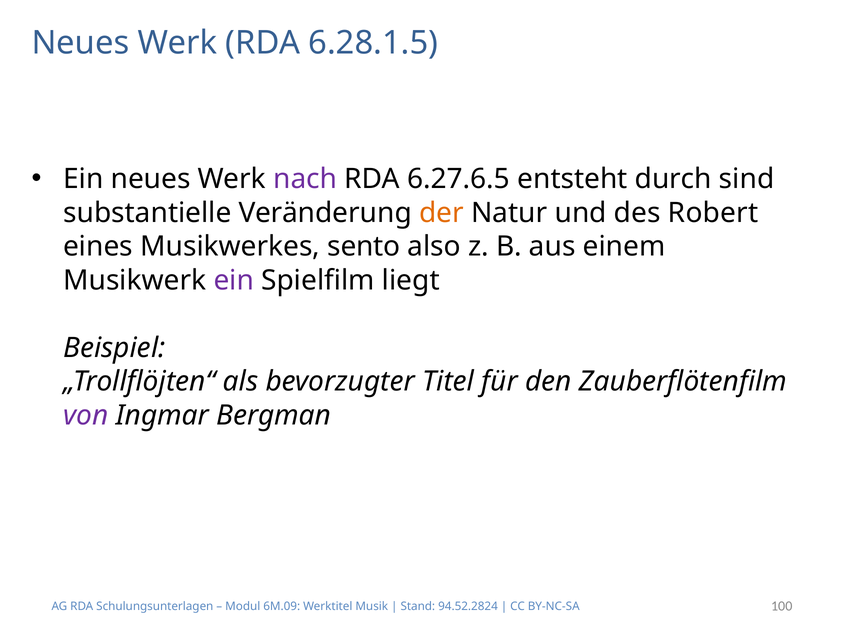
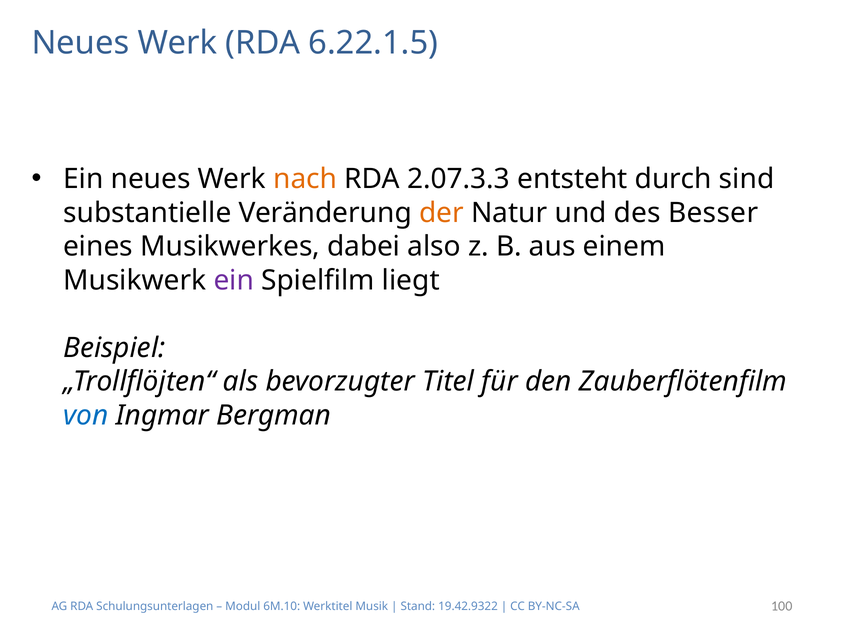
6.28.1.5: 6.28.1.5 -> 6.22.1.5
nach colour: purple -> orange
6.27.6.5: 6.27.6.5 -> 2.07.3.3
Robert: Robert -> Besser
sento: sento -> dabei
von colour: purple -> blue
6M.09: 6M.09 -> 6M.10
94.52.2824: 94.52.2824 -> 19.42.9322
